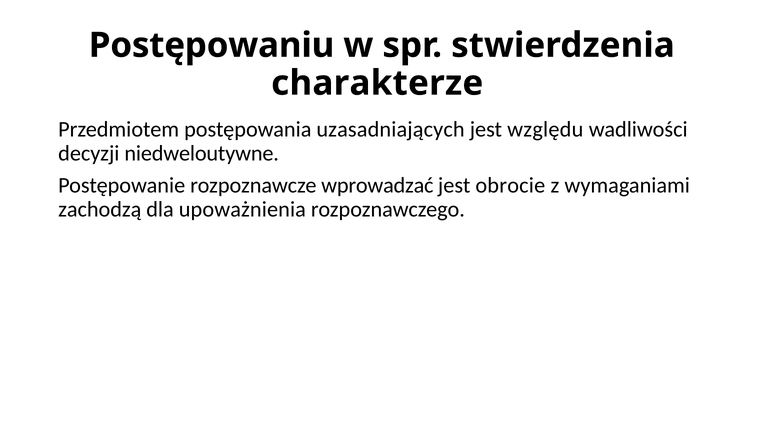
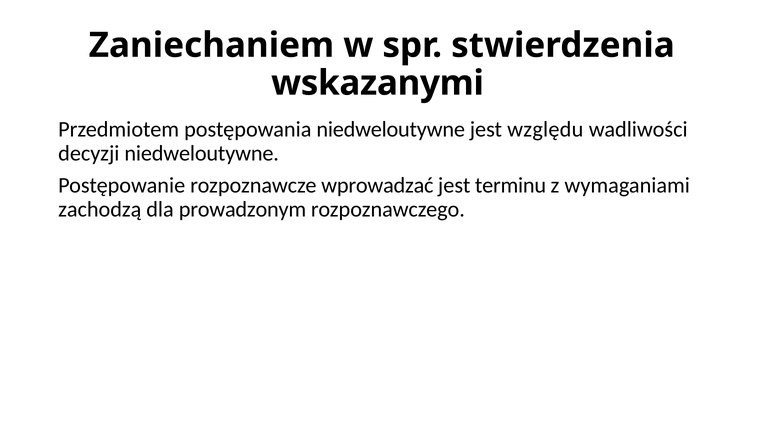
Postępowaniu: Postępowaniu -> Zaniechaniem
charakterze: charakterze -> wskazanymi
postępowania uzasadniających: uzasadniających -> niedweloutywne
obrocie: obrocie -> terminu
upoważnienia: upoważnienia -> prowadzonym
